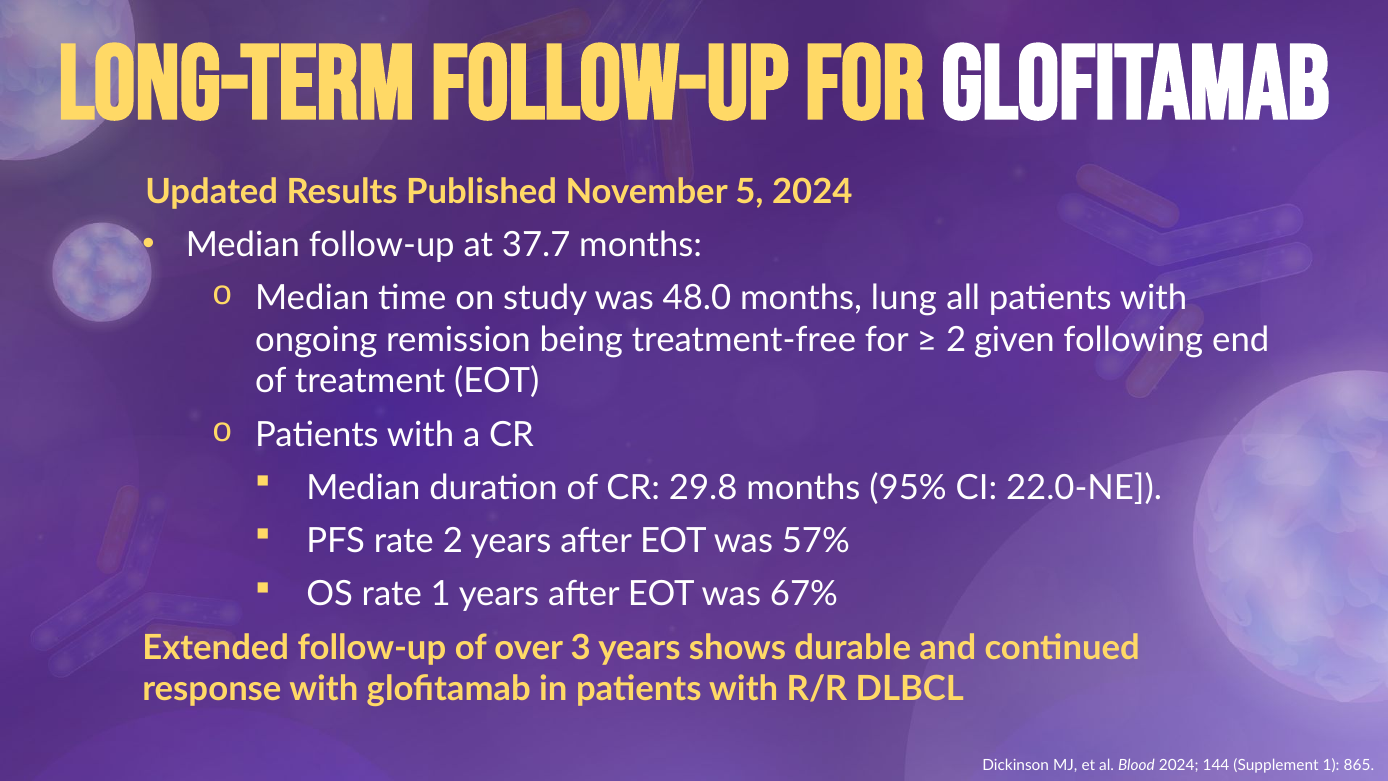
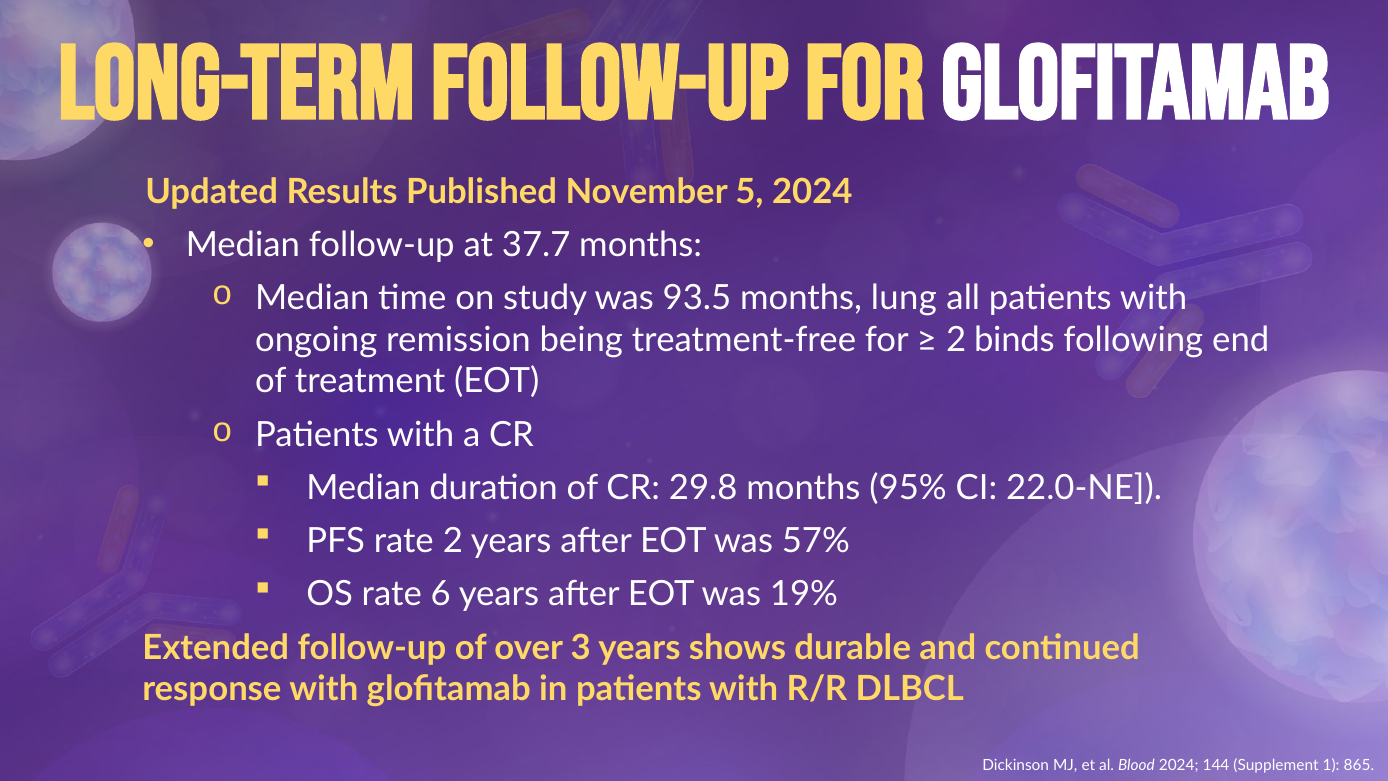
48.0: 48.0 -> 93.5
given: given -> binds
rate 1: 1 -> 6
67%: 67% -> 19%
